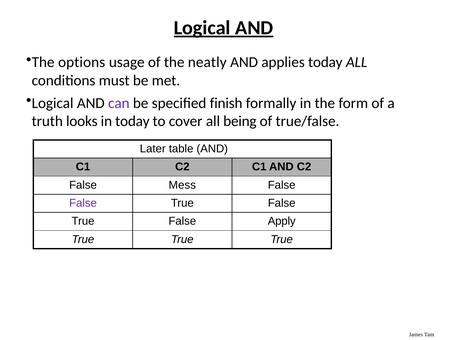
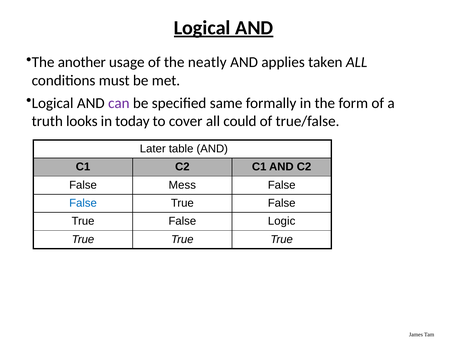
options: options -> another
applies today: today -> taken
finish: finish -> same
being: being -> could
False at (83, 203) colour: purple -> blue
Apply: Apply -> Logic
